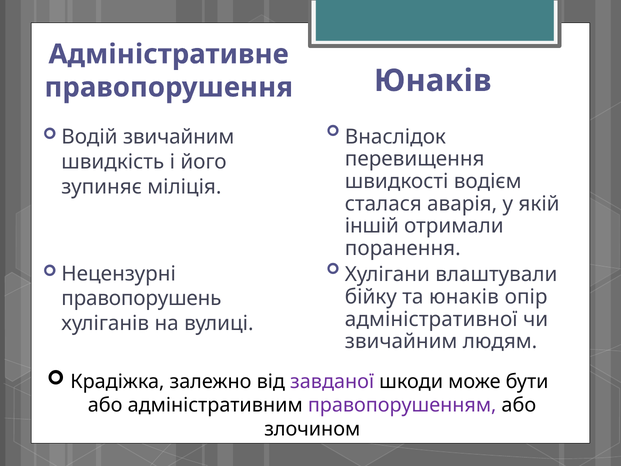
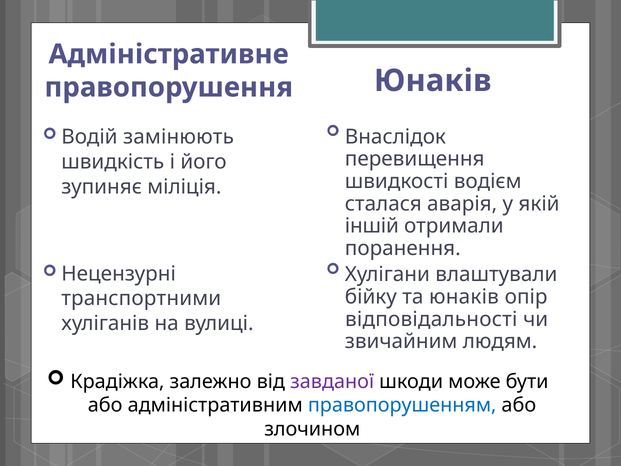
Водій звичайним: звичайним -> замінюють
правопорушень: правопорушень -> транспортними
адміністративної: адміністративної -> відповідальності
правопорушенням colour: purple -> blue
